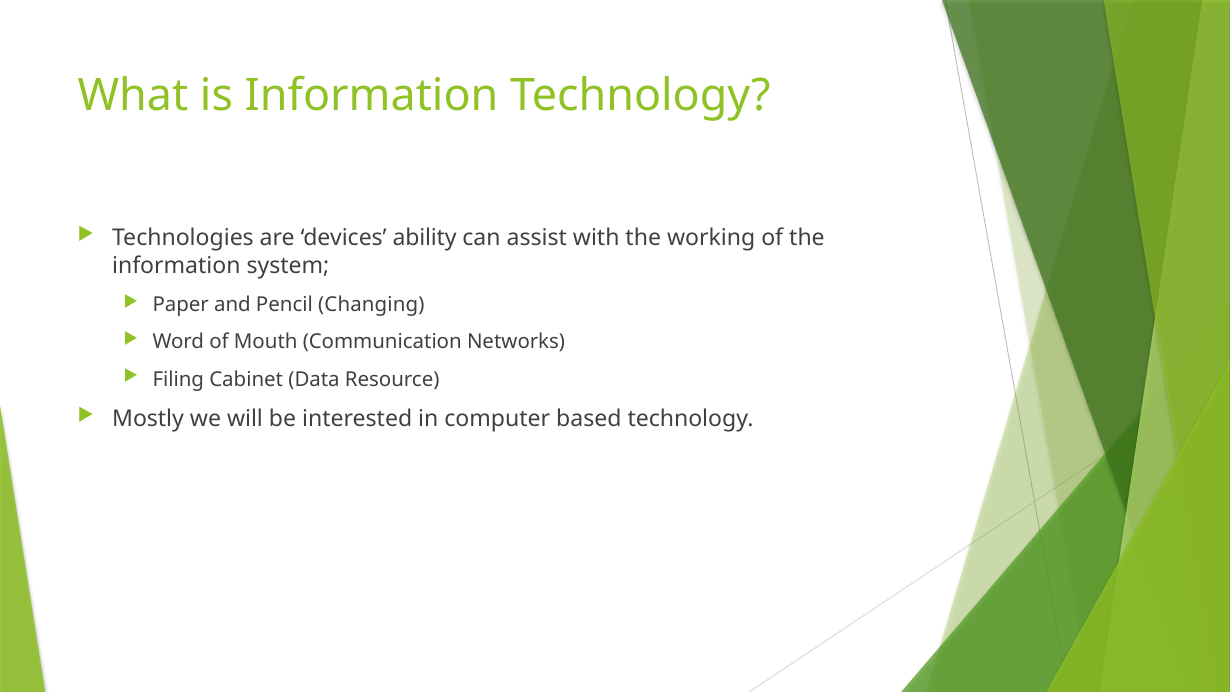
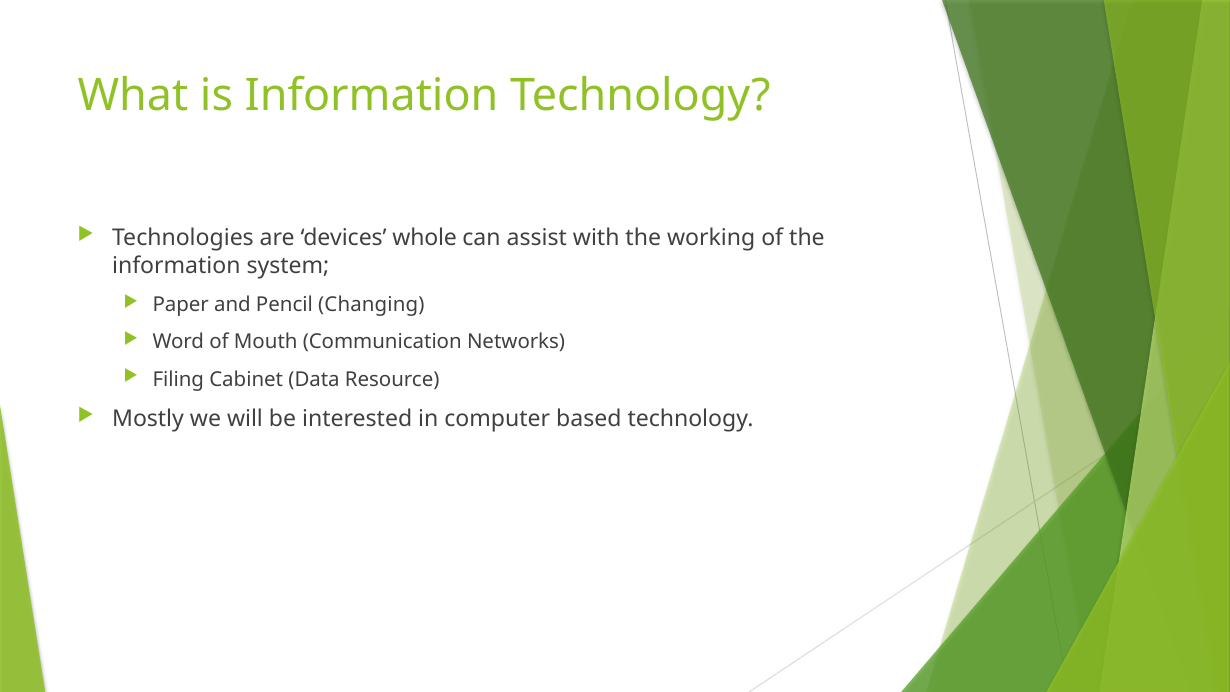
ability: ability -> whole
